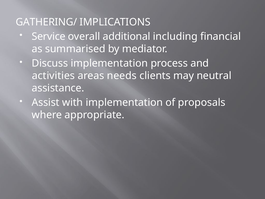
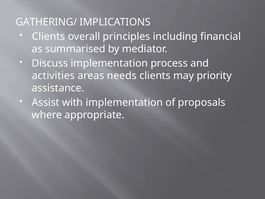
Service at (49, 36): Service -> Clients
additional: additional -> principles
neutral: neutral -> priority
